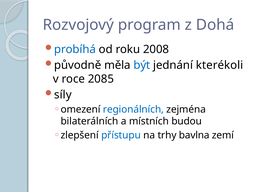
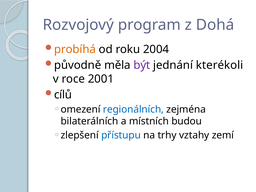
probíhá colour: blue -> orange
2008: 2008 -> 2004
být colour: blue -> purple
2085: 2085 -> 2001
síly: síly -> cílů
bavlna: bavlna -> vztahy
